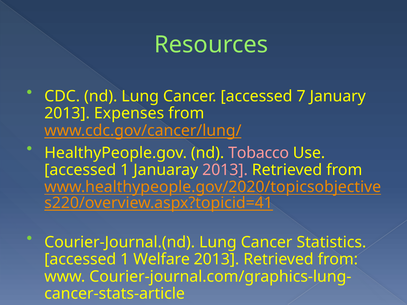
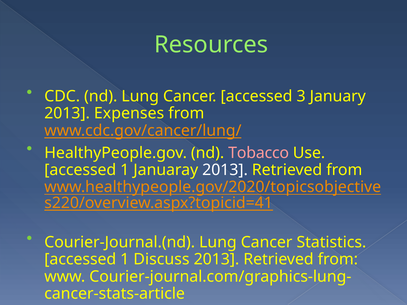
7: 7 -> 3
2013 at (225, 170) colour: pink -> white
Welfare: Welfare -> Discuss
